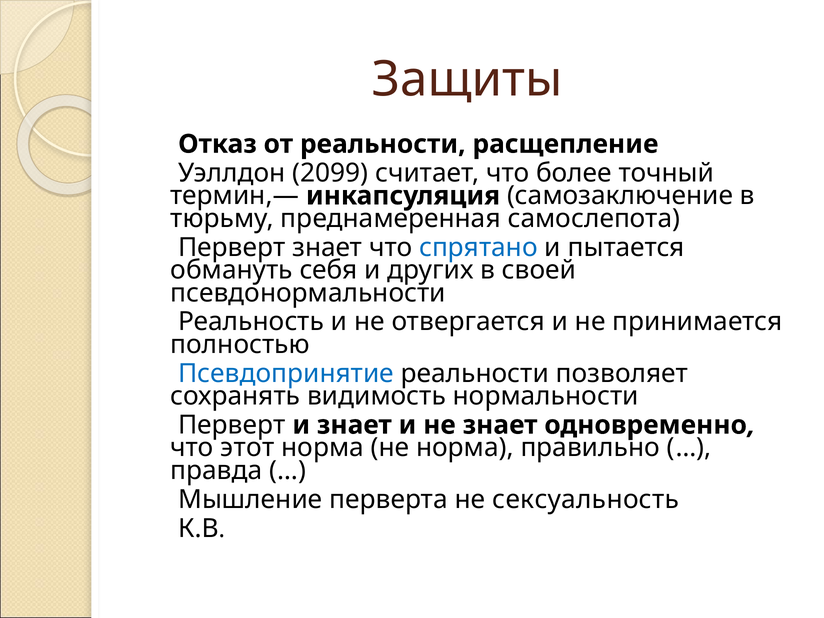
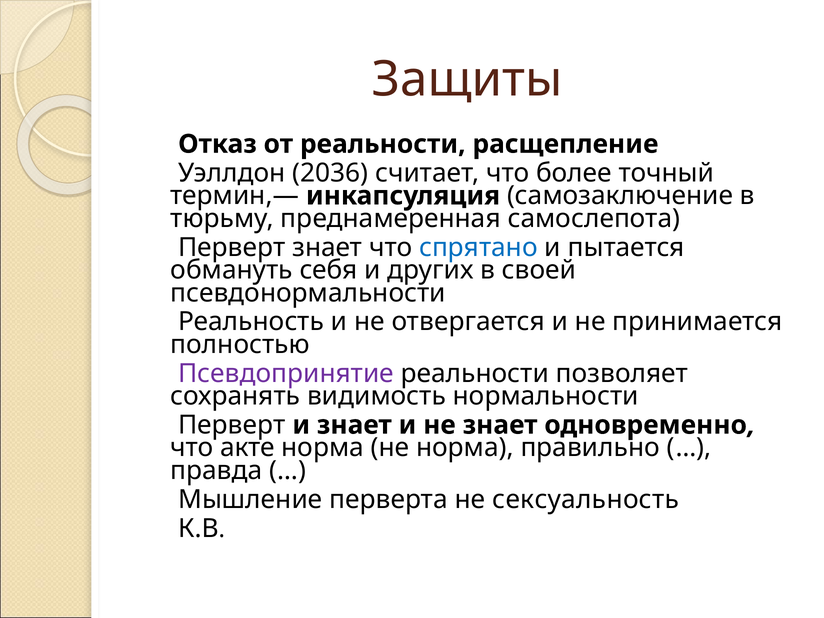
2099: 2099 -> 2036
Псевдопринятие colour: blue -> purple
этот: этот -> акте
